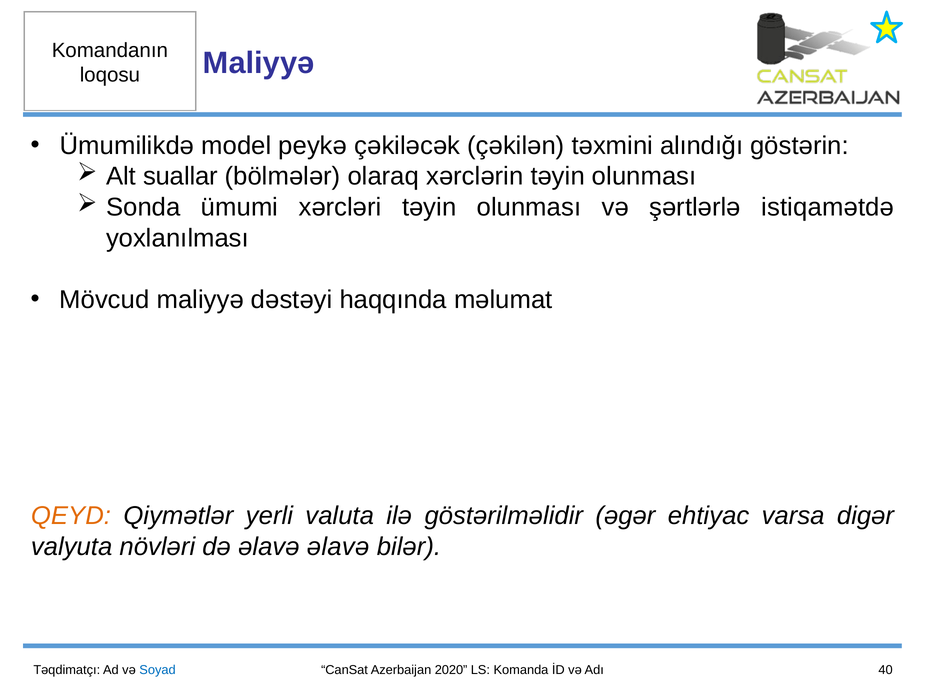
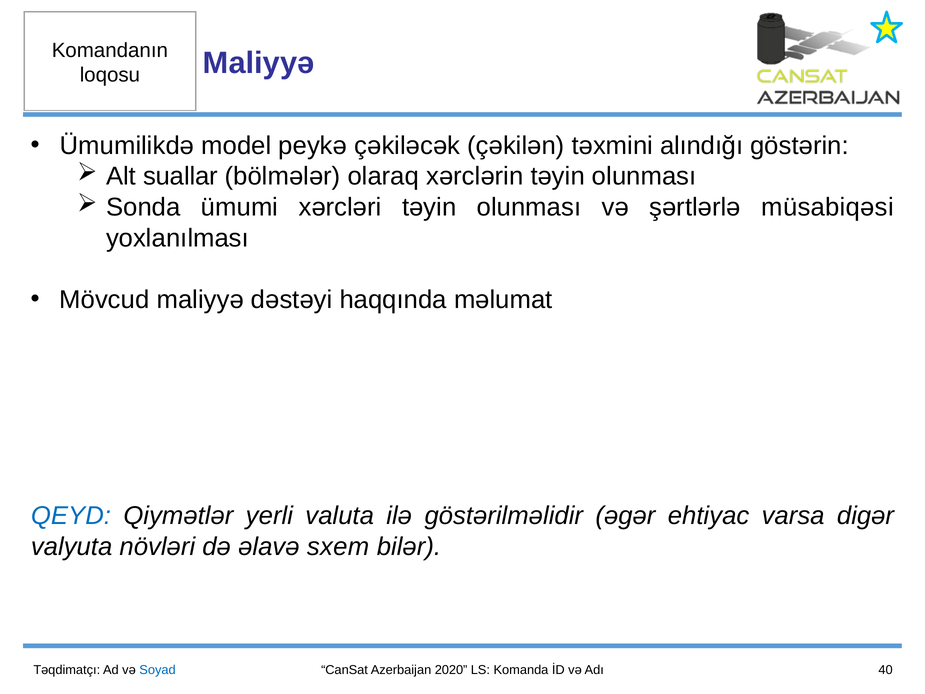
istiqamətdə: istiqamətdə -> müsabiqəsi
QEYD colour: orange -> blue
əlavə əlavə: əlavə -> sxem
